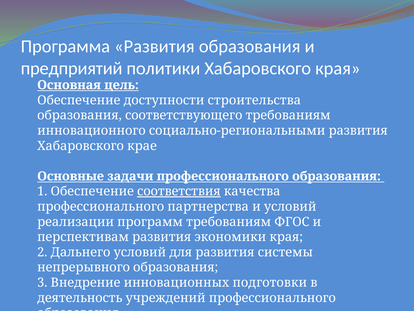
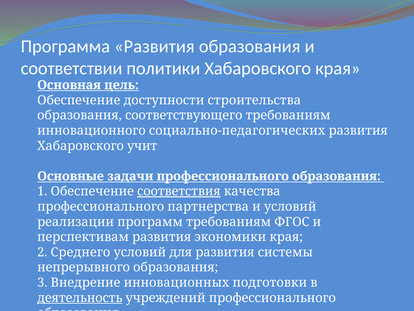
предприятий: предприятий -> соответствии
социально-региональными: социально-региональными -> социально-педагогических
крае: крае -> учит
Дальнего: Дальнего -> Среднего
деятельность underline: none -> present
